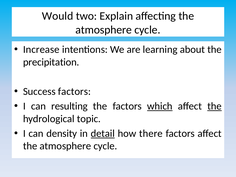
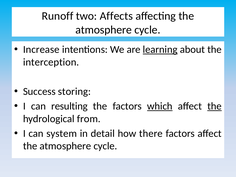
Would: Would -> Runoff
Explain: Explain -> Affects
learning underline: none -> present
precipitation: precipitation -> interception
Success factors: factors -> storing
topic: topic -> from
density: density -> system
detail underline: present -> none
